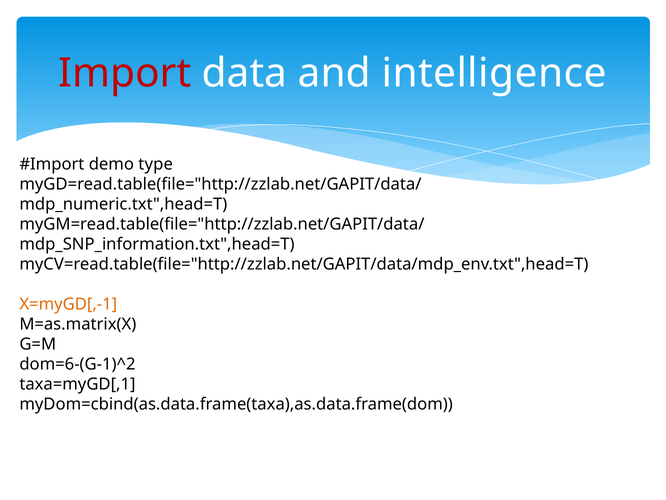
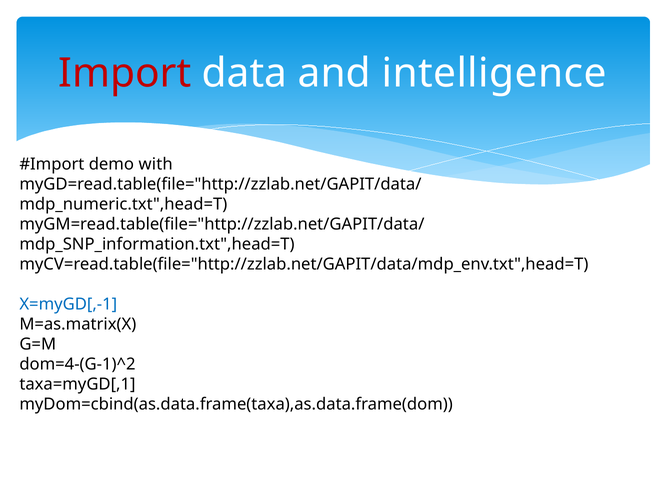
type: type -> with
X=myGD[,-1 colour: orange -> blue
dom=6-(G-1)^2: dom=6-(G-1)^2 -> dom=4-(G-1)^2
